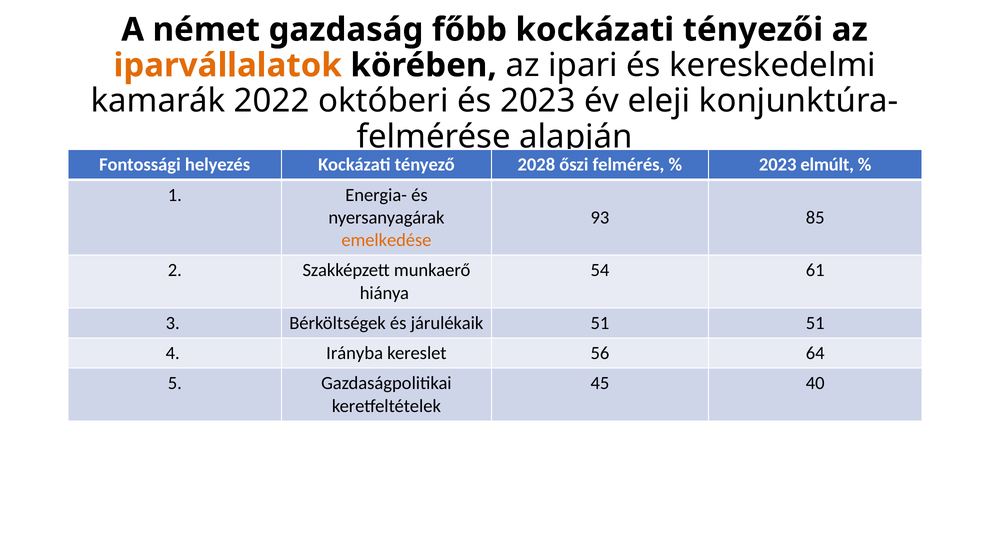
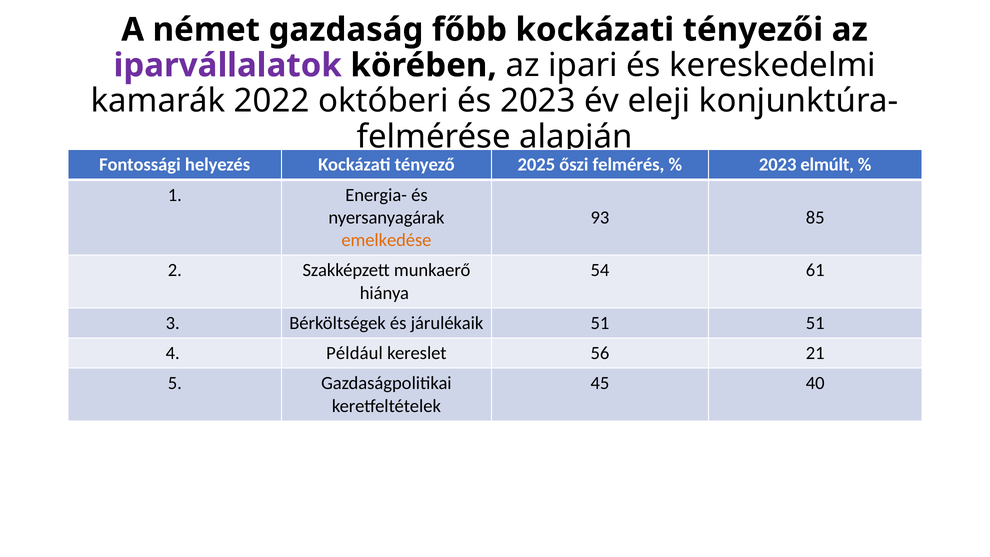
iparvállalatok colour: orange -> purple
2028: 2028 -> 2025
Irányba: Irányba -> Például
64: 64 -> 21
